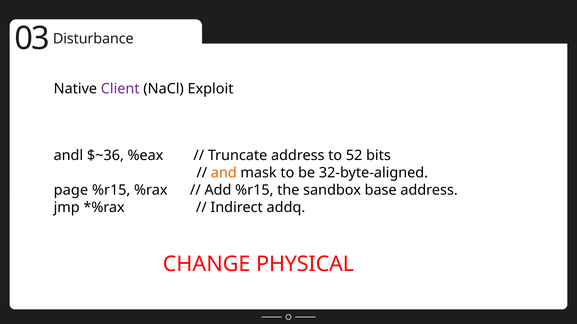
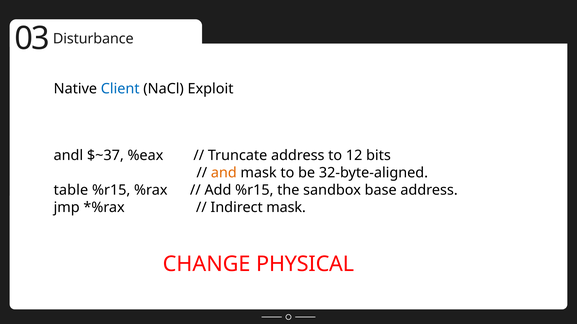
Client colour: purple -> blue
$~36: $~36 -> $~37
52: 52 -> 12
page: page -> table
Indirect addq: addq -> mask
